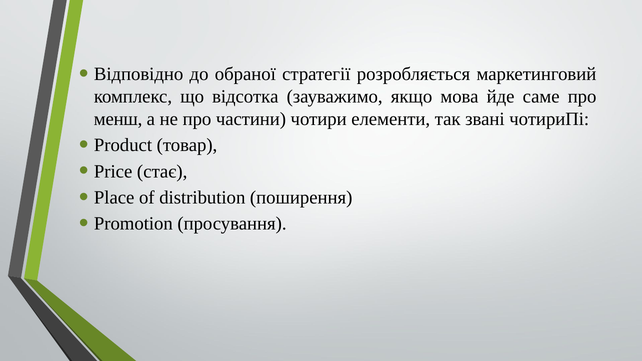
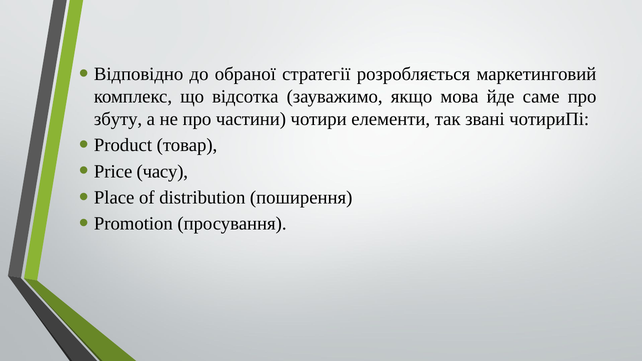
менш: менш -> збуту
стає: стає -> часу
